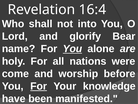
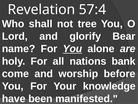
16:4: 16:4 -> 57:4
into: into -> tree
were: were -> bank
For at (39, 86) underline: present -> none
